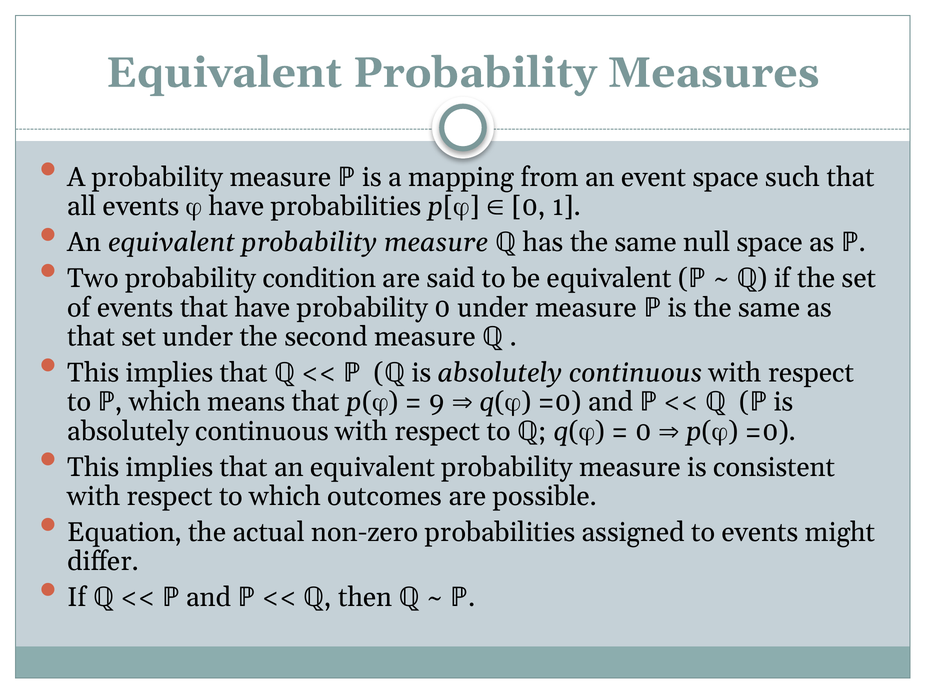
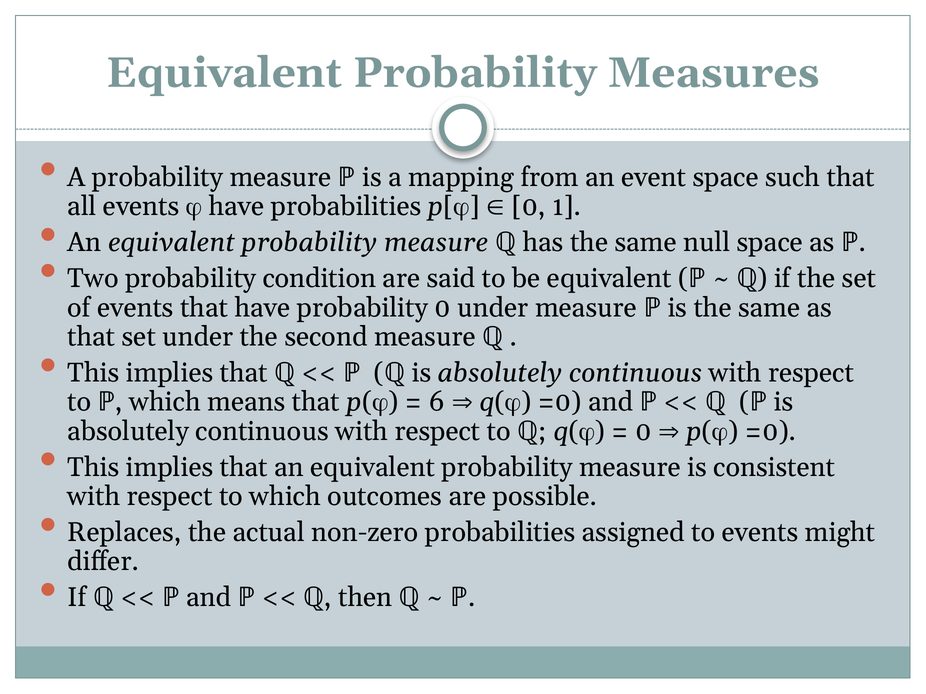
9: 9 -> 6
Equation: Equation -> Replaces
